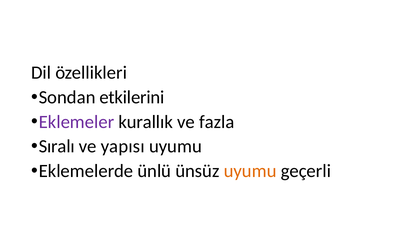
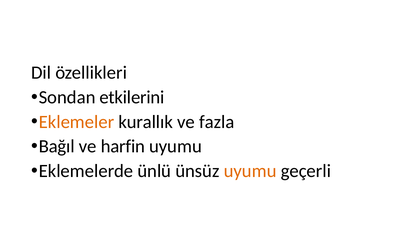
Eklemeler colour: purple -> orange
Sıralı: Sıralı -> Bağıl
yapısı: yapısı -> harfin
